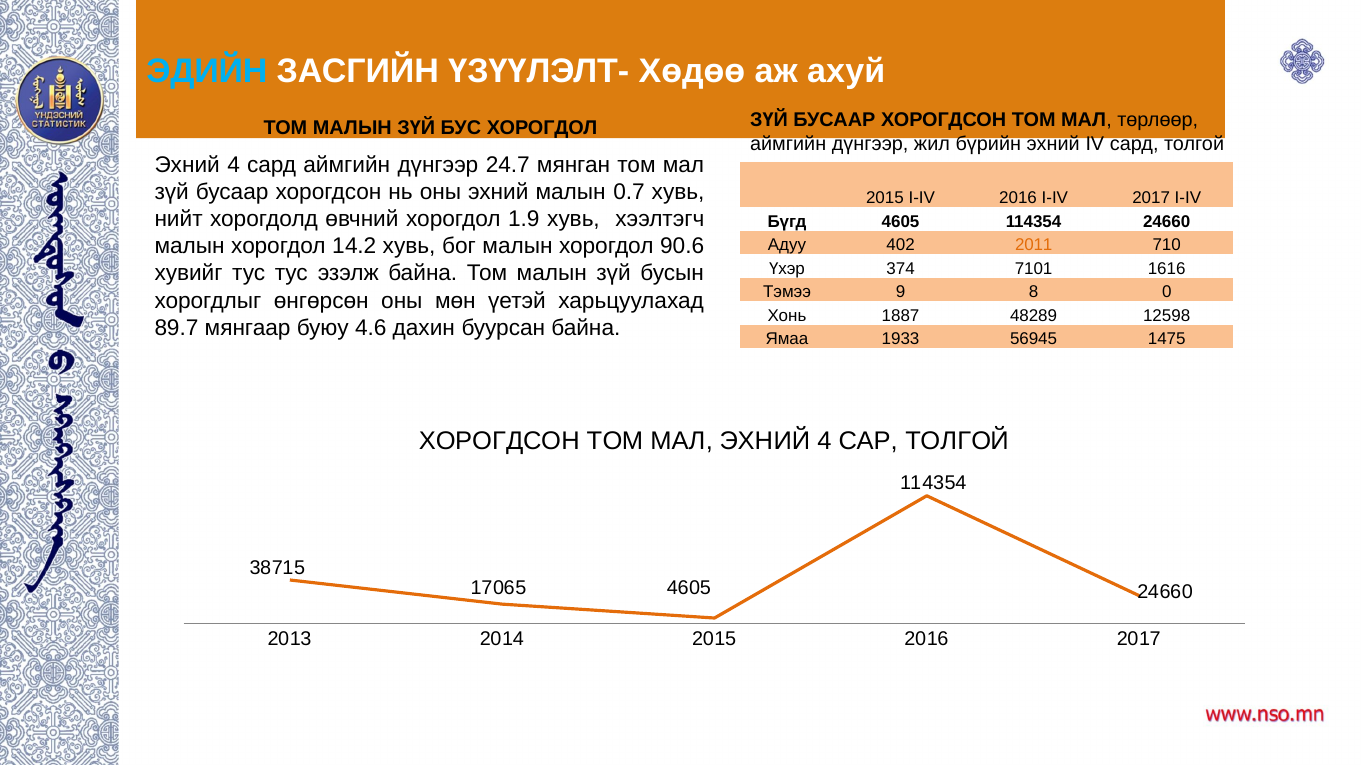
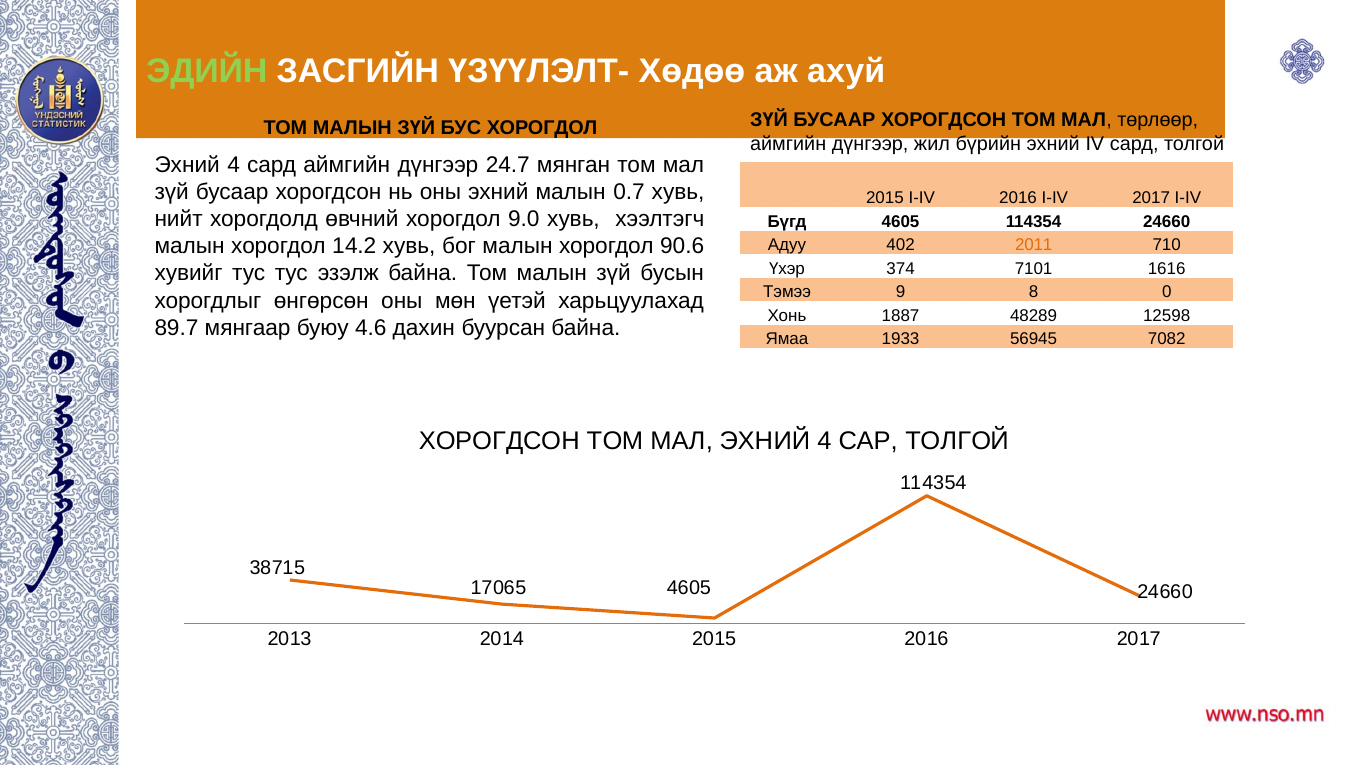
ЭДИЙН colour: light blue -> light green
1.9: 1.9 -> 9.0
1475: 1475 -> 7082
